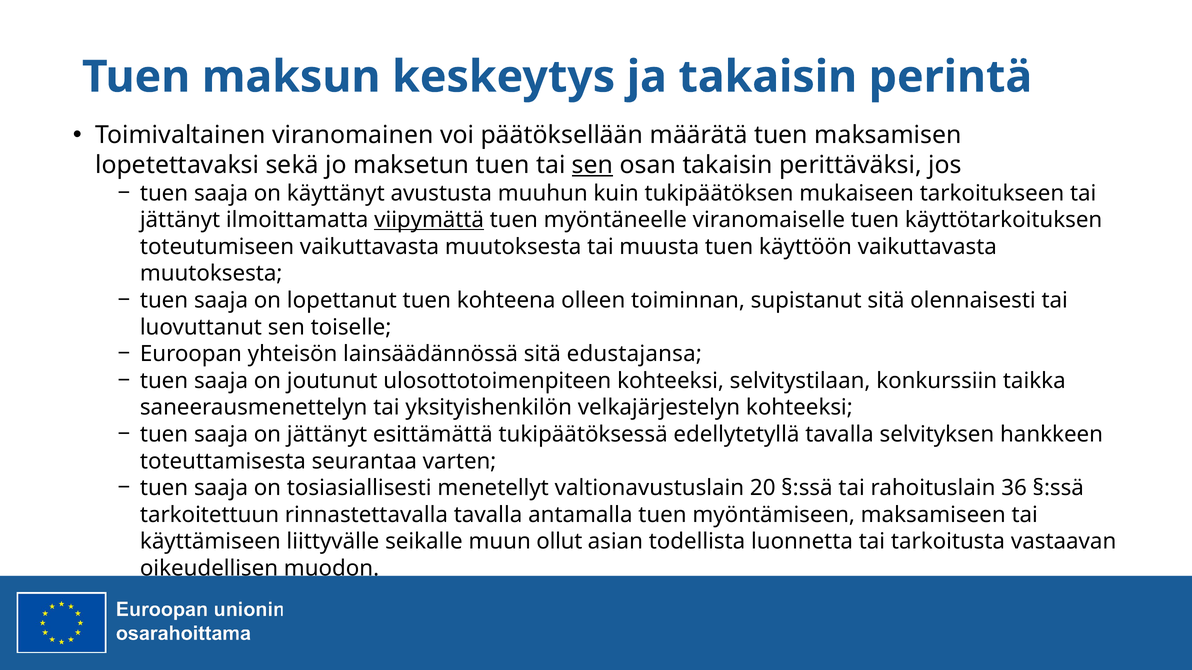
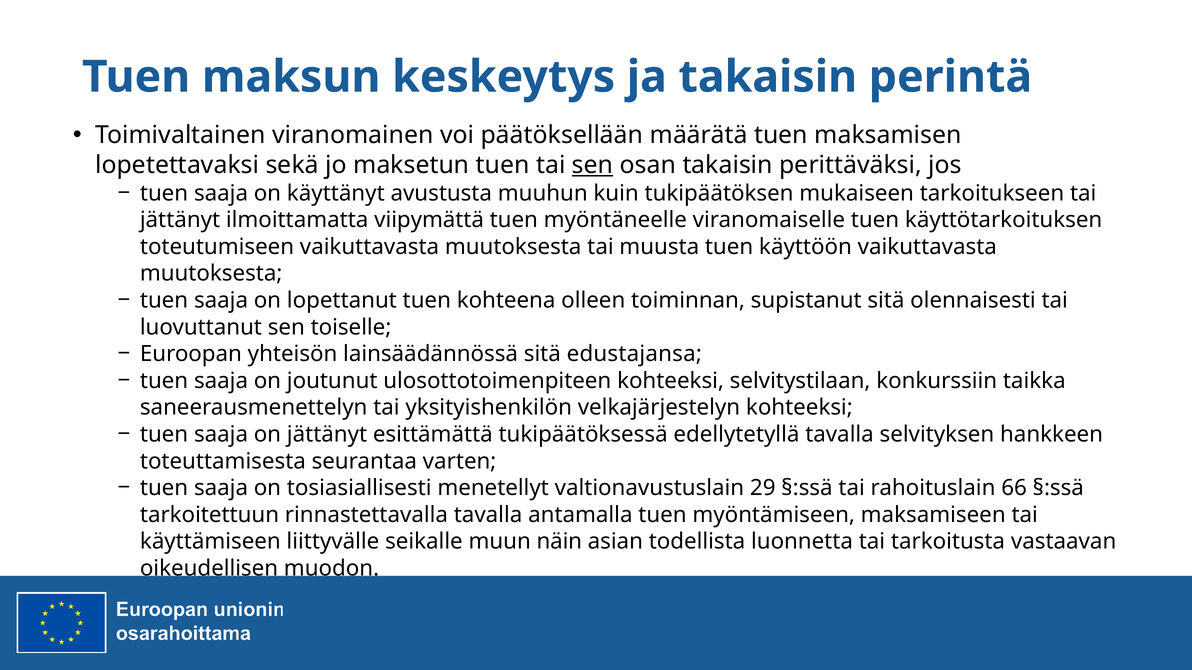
viipymättä underline: present -> none
20: 20 -> 29
36: 36 -> 66
ollut: ollut -> näin
